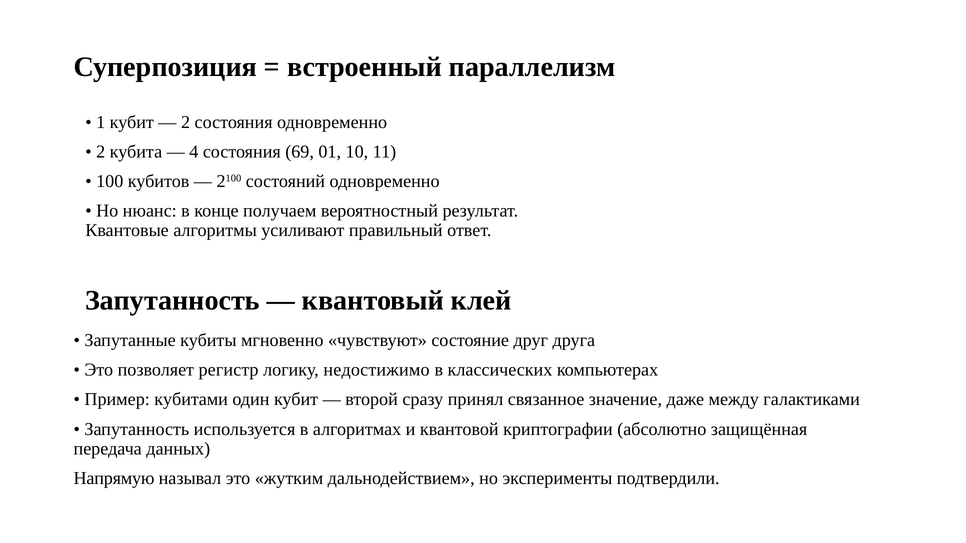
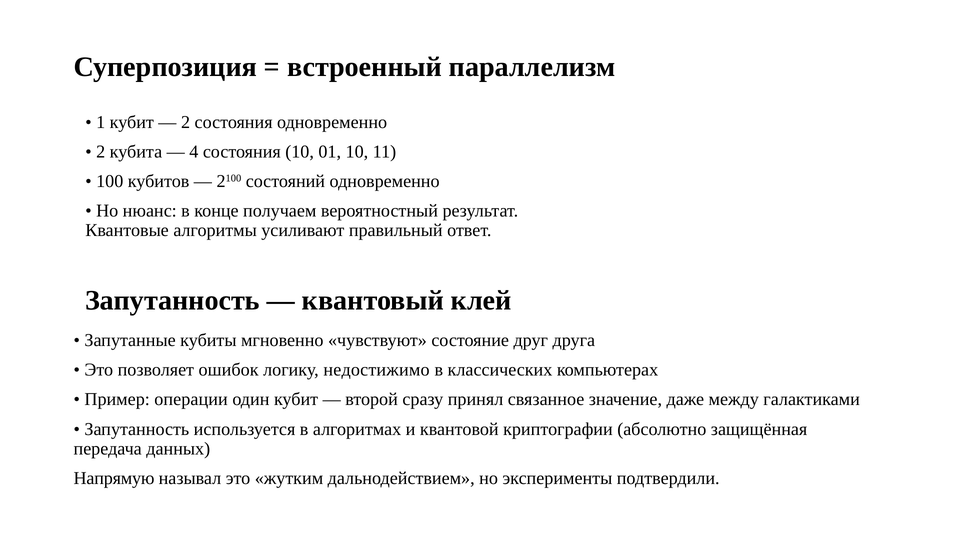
состояния 69: 69 -> 10
регистр: регистр -> ошибок
кубитами: кубитами -> операции
